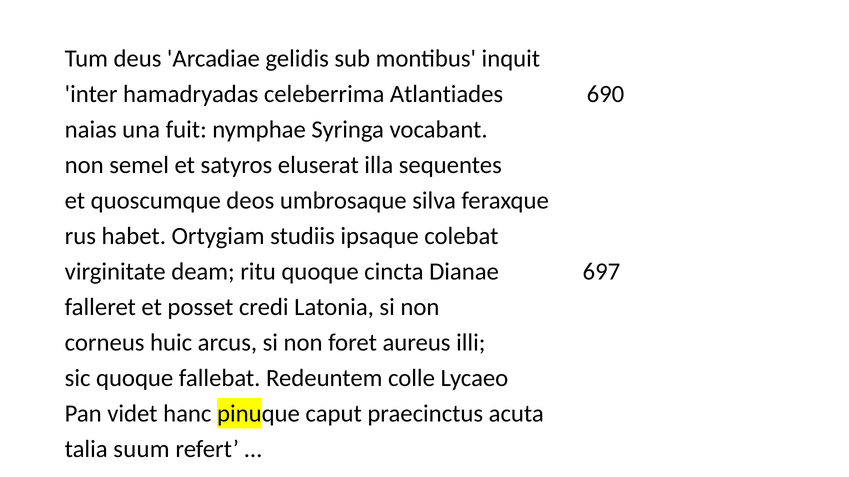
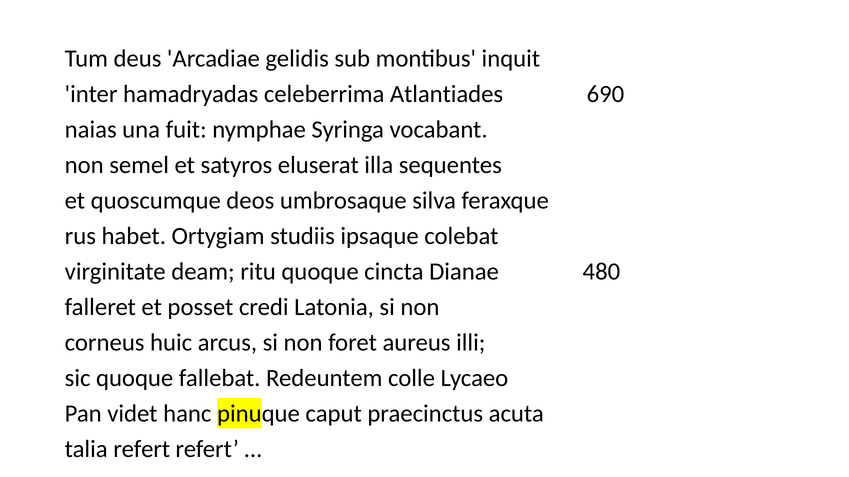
697: 697 -> 480
talia suum: suum -> refert
